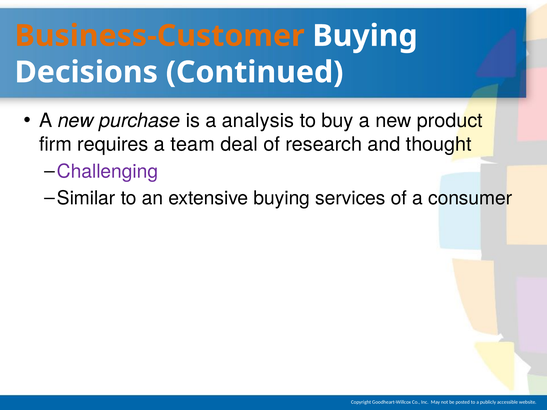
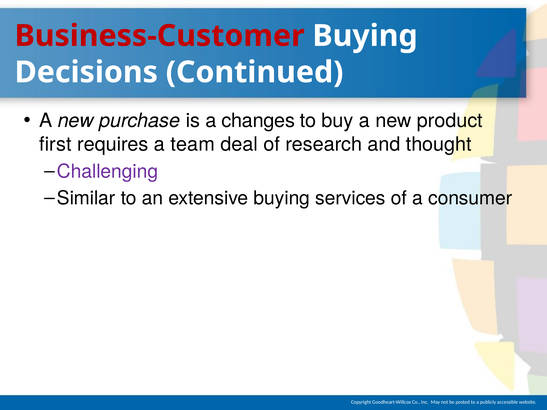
Business-Customer colour: orange -> red
analysis: analysis -> changes
firm: firm -> first
